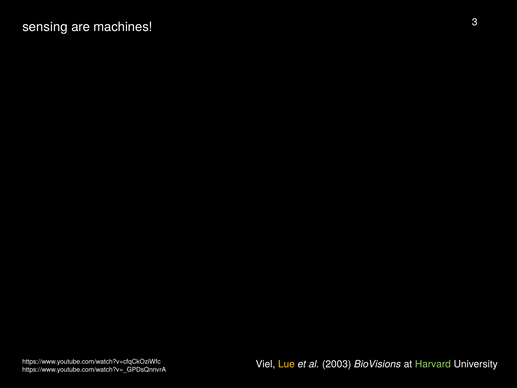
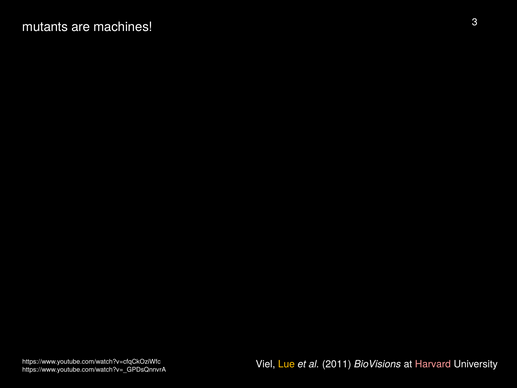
sensing: sensing -> mutants
2003: 2003 -> 2011
Harvard colour: light green -> pink
